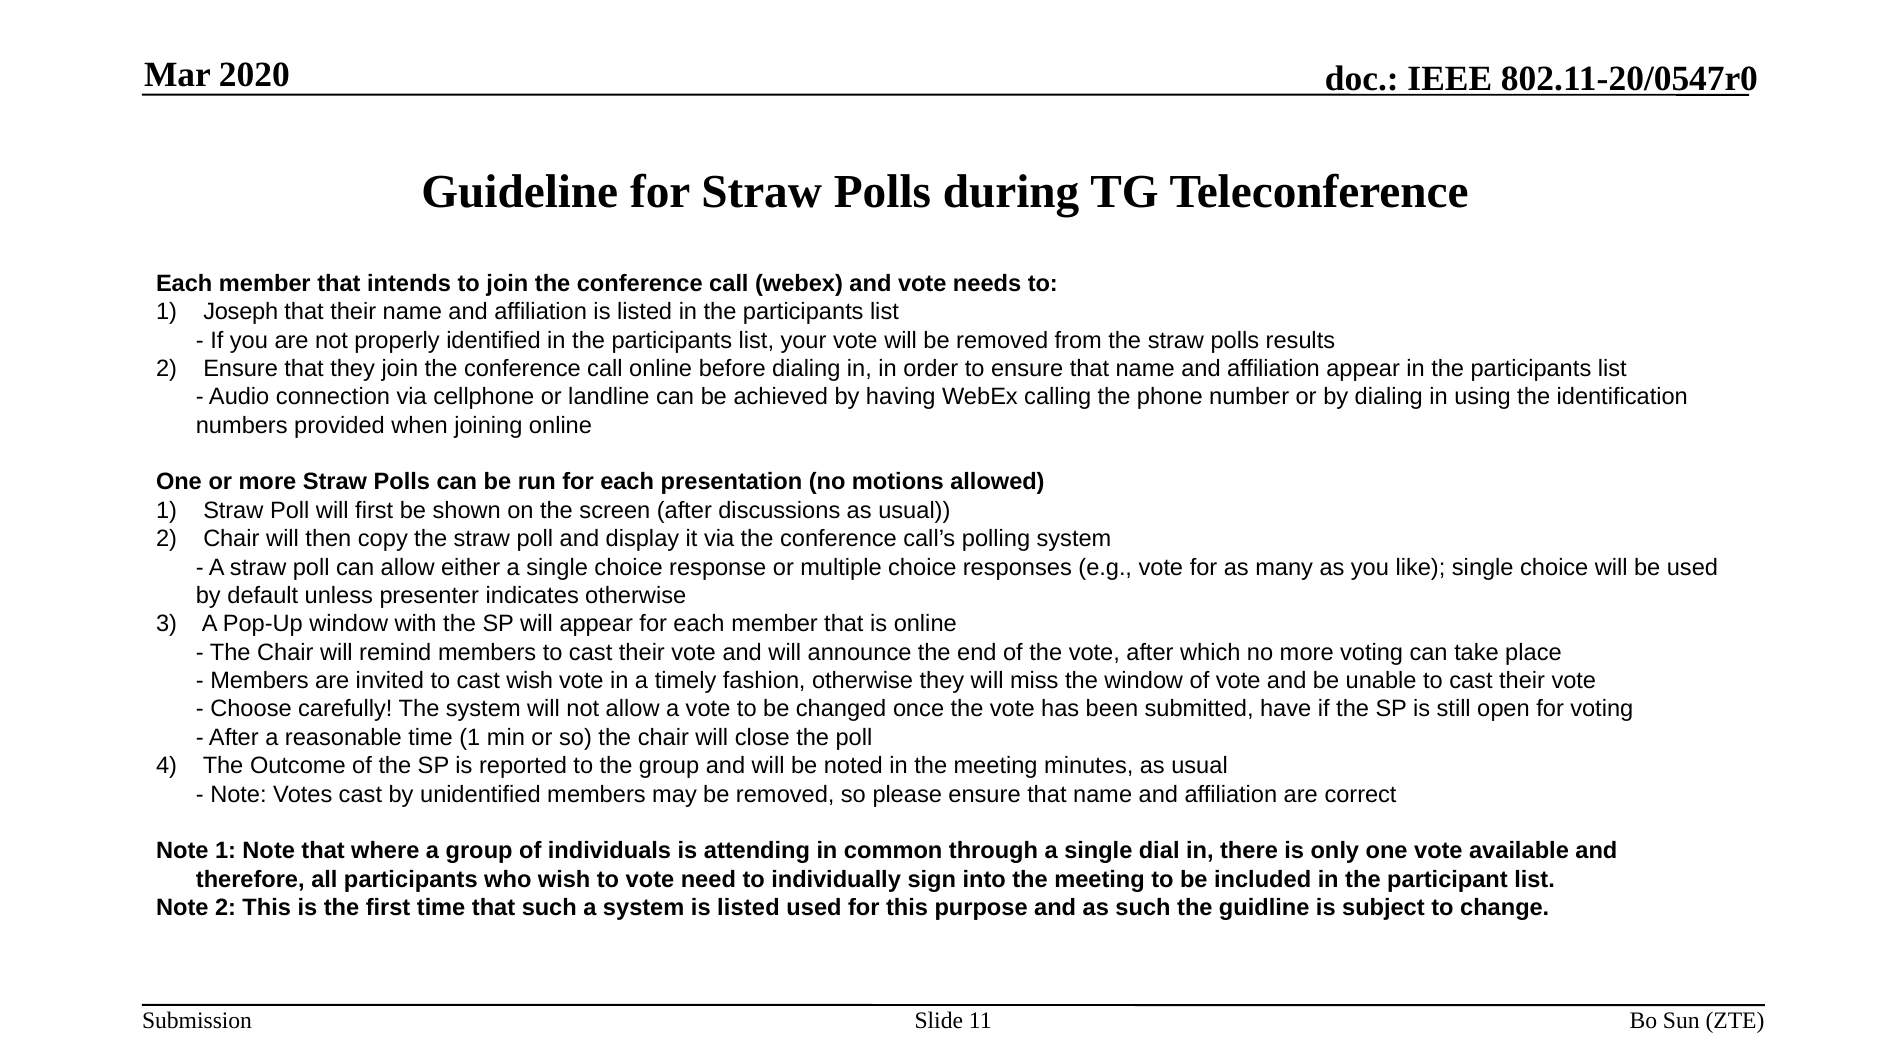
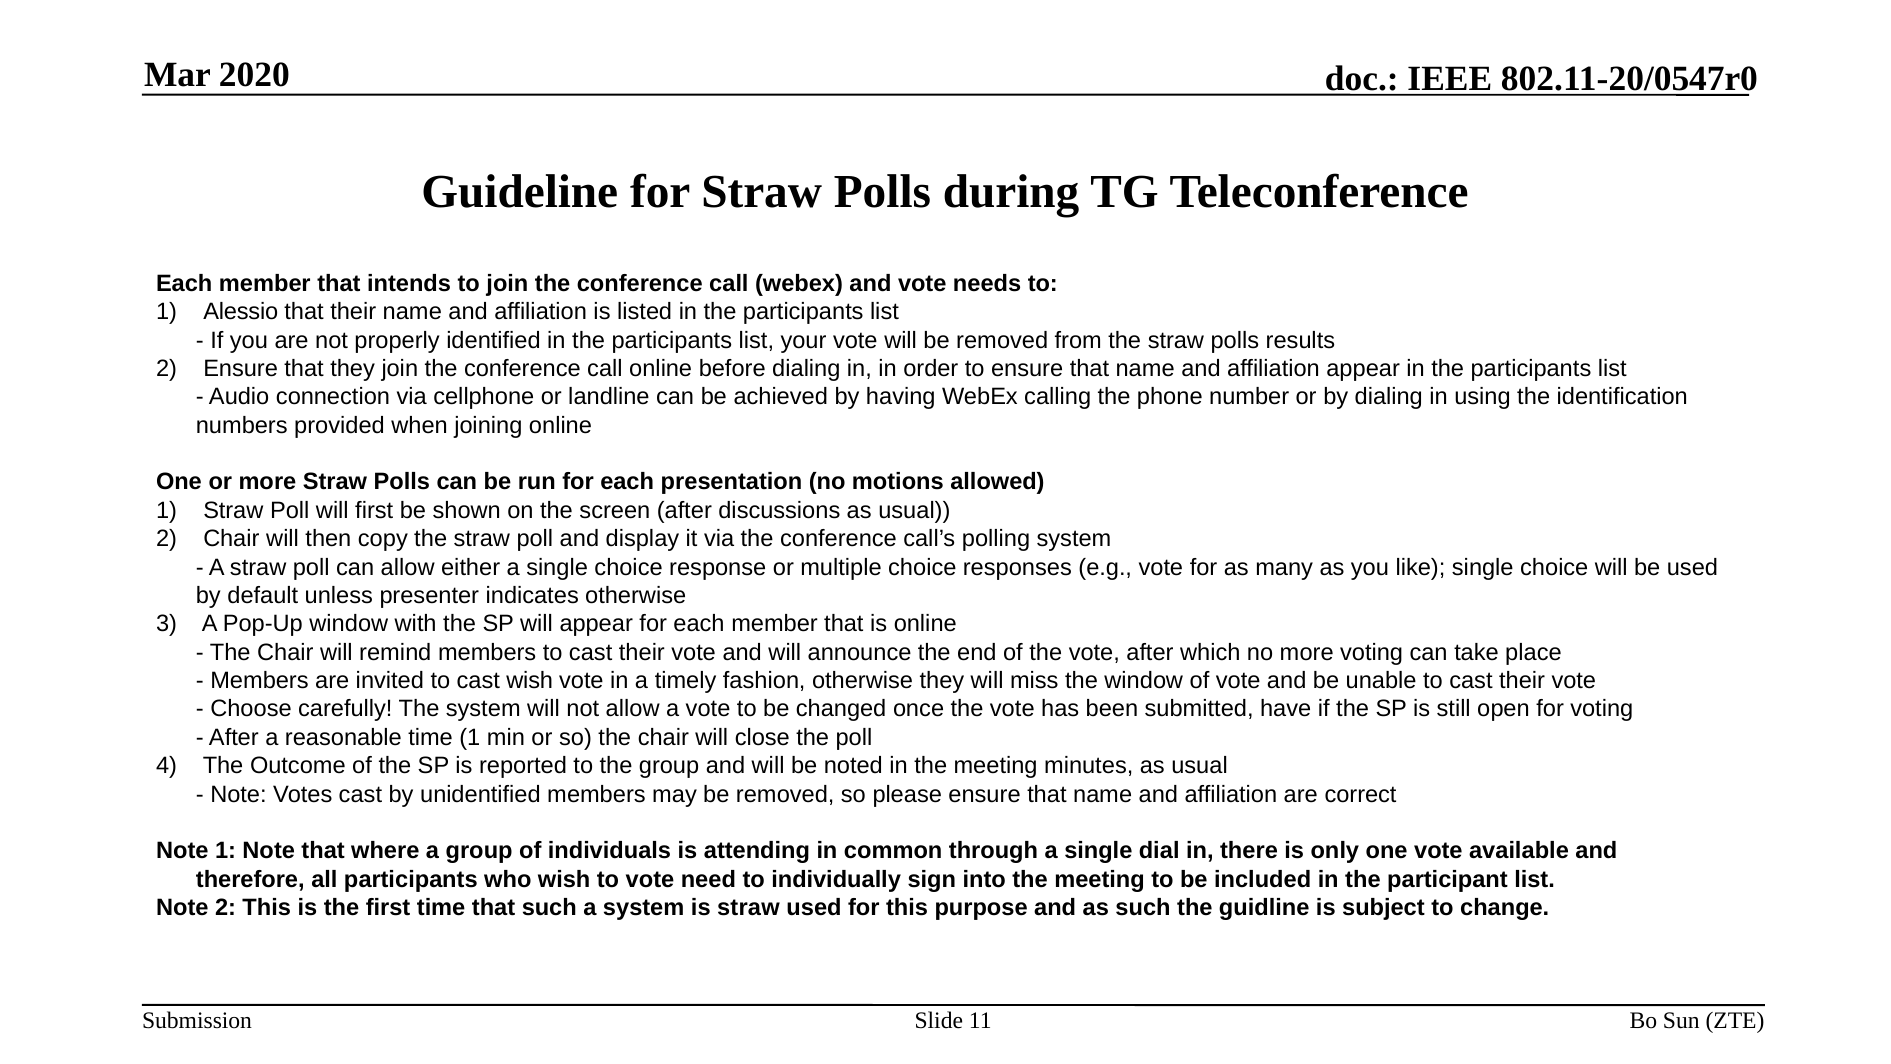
Joseph: Joseph -> Alessio
system is listed: listed -> straw
